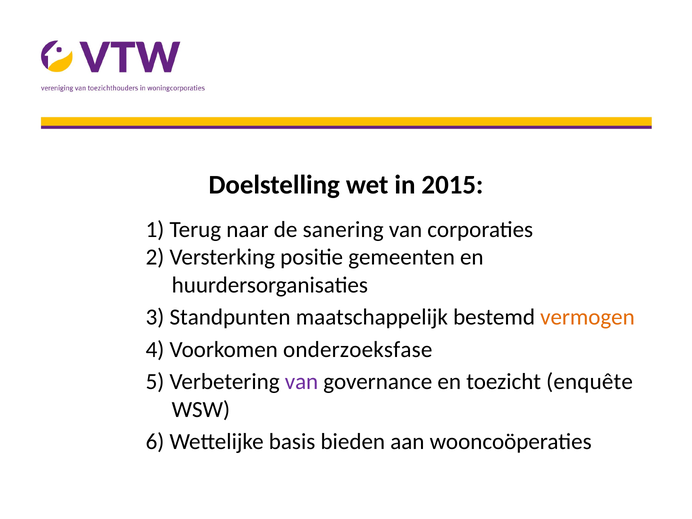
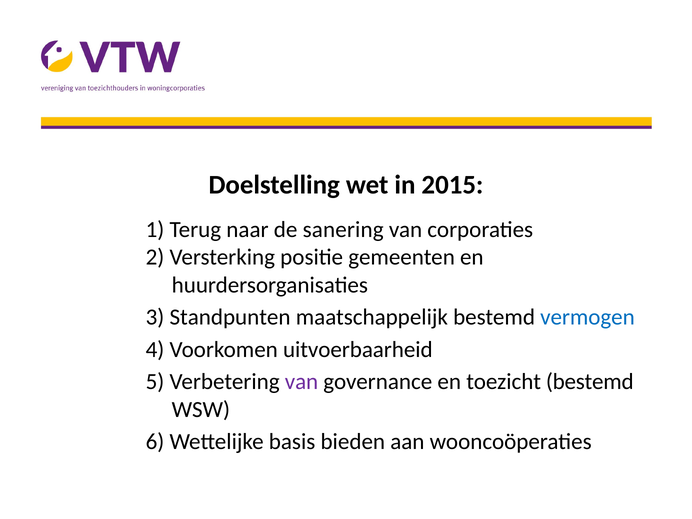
vermogen colour: orange -> blue
onderzoeksfase: onderzoeksfase -> uitvoerbaarheid
toezicht enquête: enquête -> bestemd
